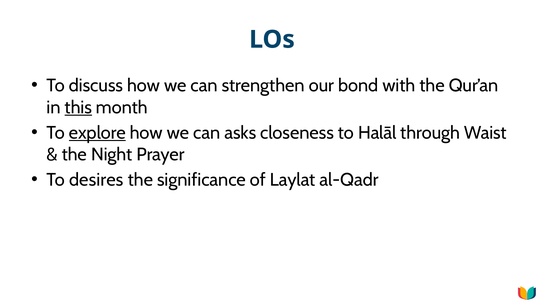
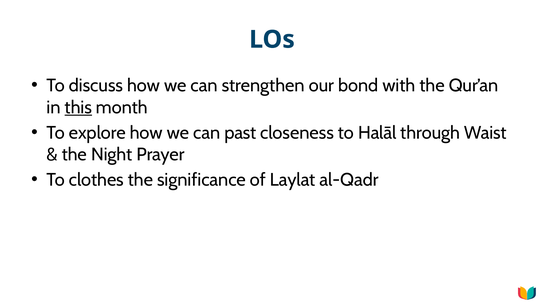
explore underline: present -> none
asks: asks -> past
desires: desires -> clothes
